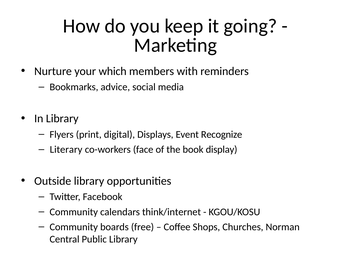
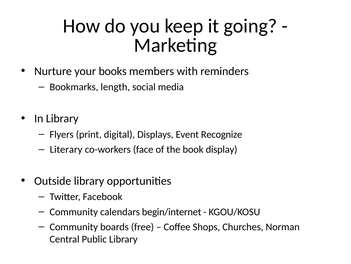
which: which -> books
advice: advice -> length
think/internet: think/internet -> begin/internet
